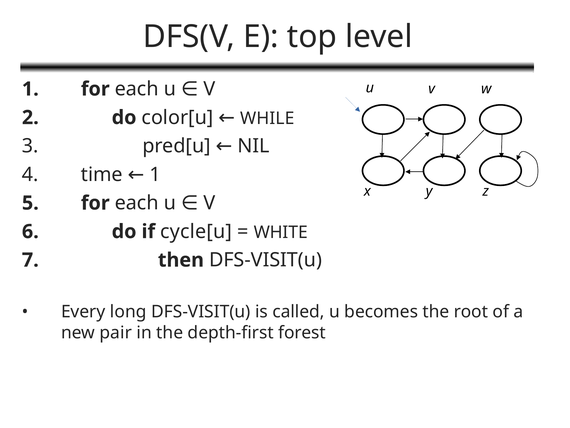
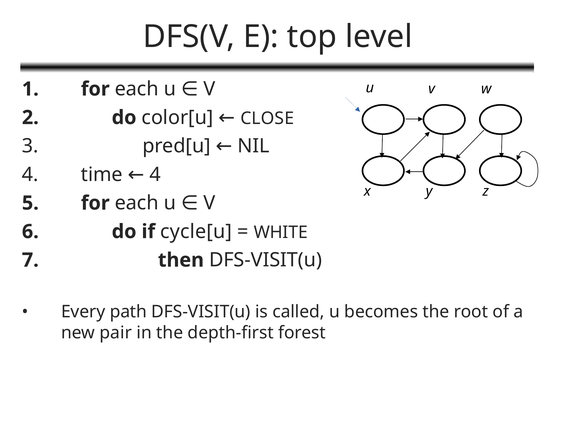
WHILE: WHILE -> CLOSE
time 1: 1 -> 4
long: long -> path
